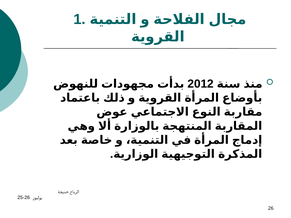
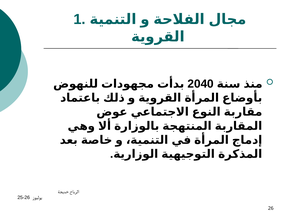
2012: 2012 -> 2040
